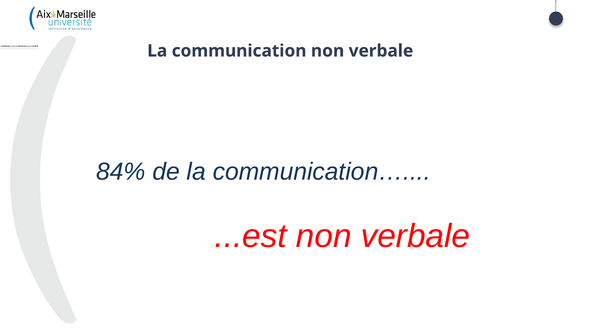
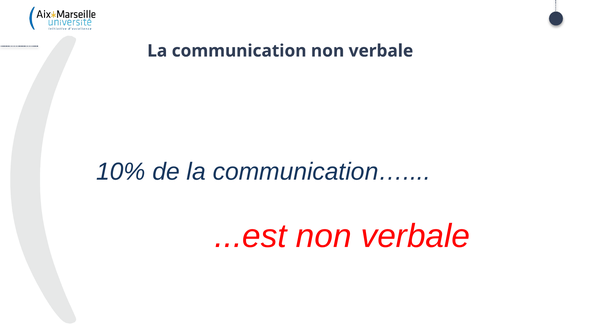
84%: 84% -> 10%
